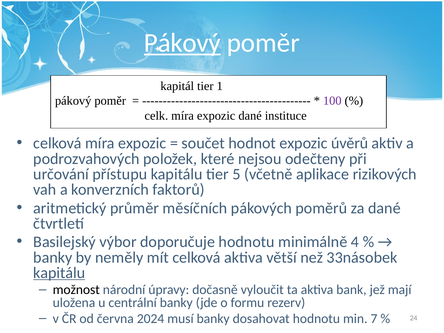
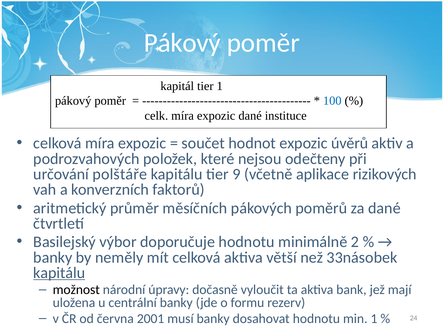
Pákový at (182, 43) underline: present -> none
100 colour: purple -> blue
přístupu: přístupu -> polštáře
5: 5 -> 9
4: 4 -> 2
2024: 2024 -> 2001
min 7: 7 -> 1
